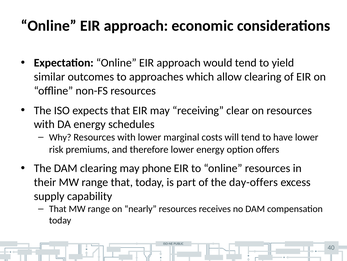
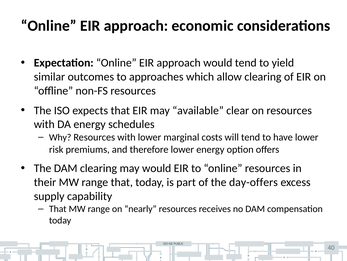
receiving: receiving -> available
may phone: phone -> would
